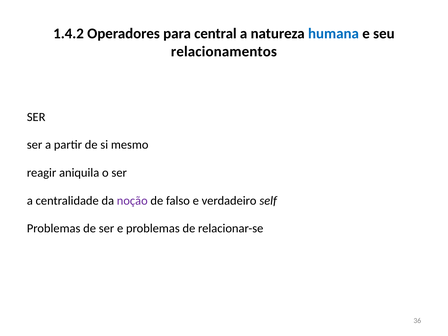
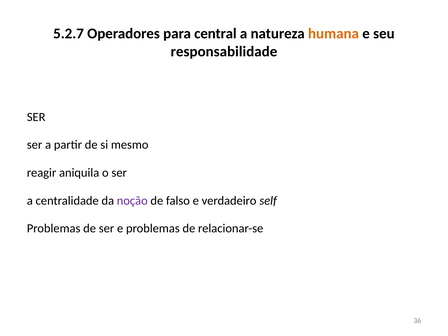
1.4.2: 1.4.2 -> 5.2.7
humana colour: blue -> orange
relacionamentos: relacionamentos -> responsabilidade
